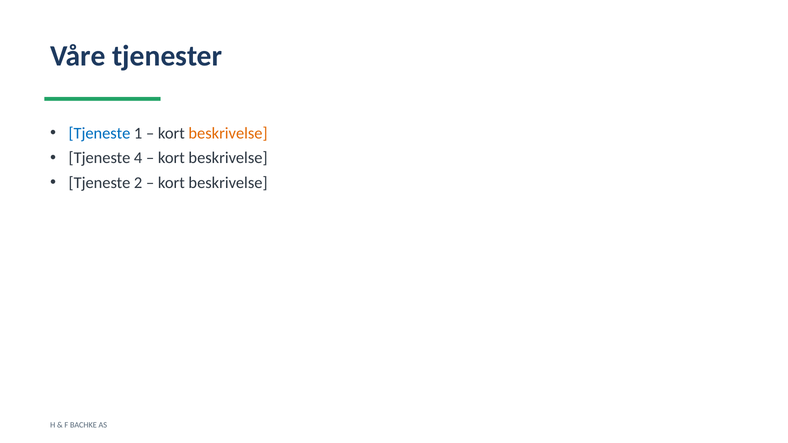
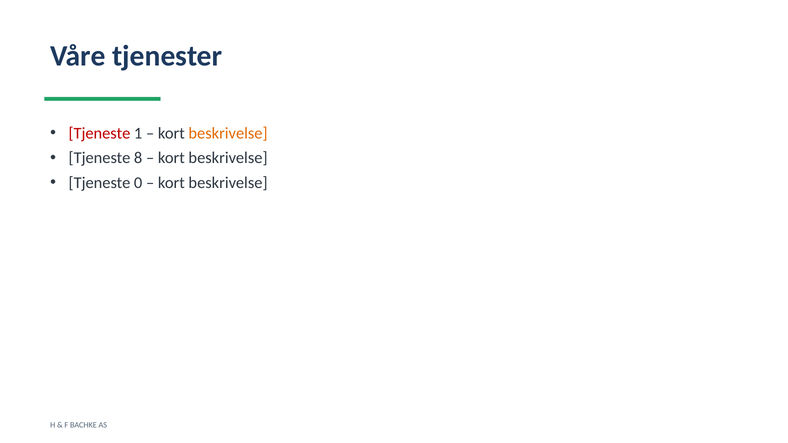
Tjeneste at (99, 133) colour: blue -> red
4: 4 -> 8
2: 2 -> 0
